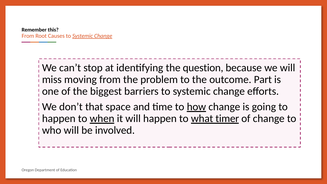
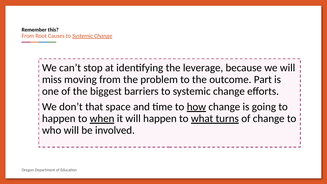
question: question -> leverage
timer: timer -> turns
